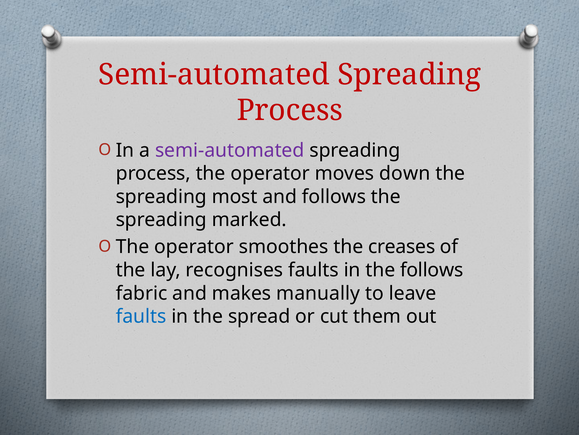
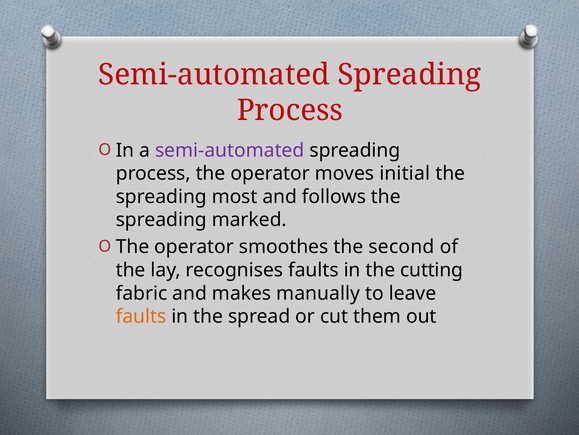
down: down -> initial
creases: creases -> second
the follows: follows -> cutting
faults at (141, 316) colour: blue -> orange
